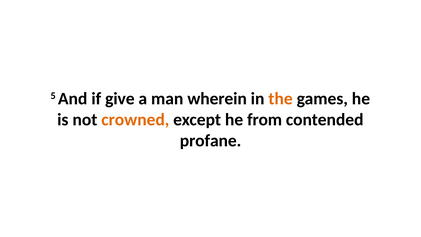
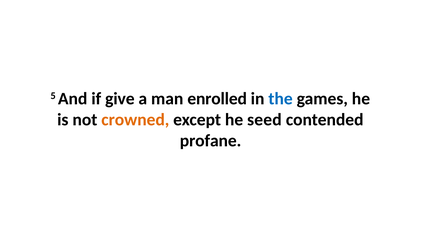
wherein: wherein -> enrolled
the colour: orange -> blue
from: from -> seed
